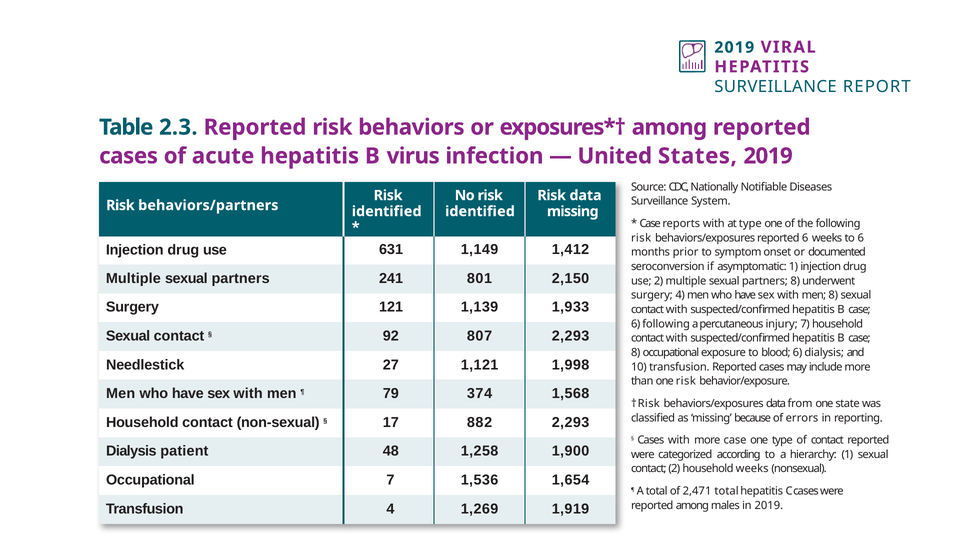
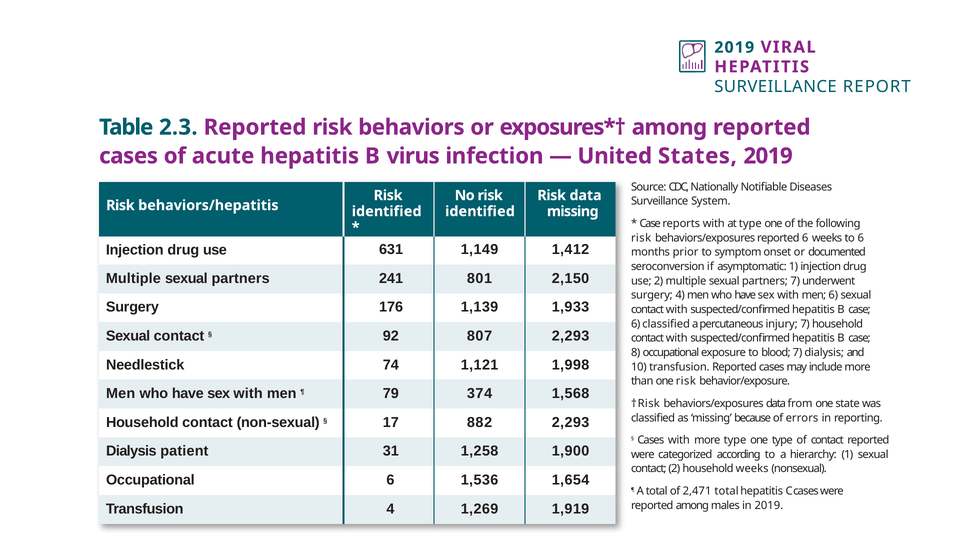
behaviors/partners: behaviors/partners -> behaviors/hepatitis
partners 8: 8 -> 7
men 8: 8 -> 6
121: 121 -> 176
6 following: following -> classified
blood 6: 6 -> 7
27: 27 -> 74
more case: case -> type
48: 48 -> 31
Occupational 7: 7 -> 6
